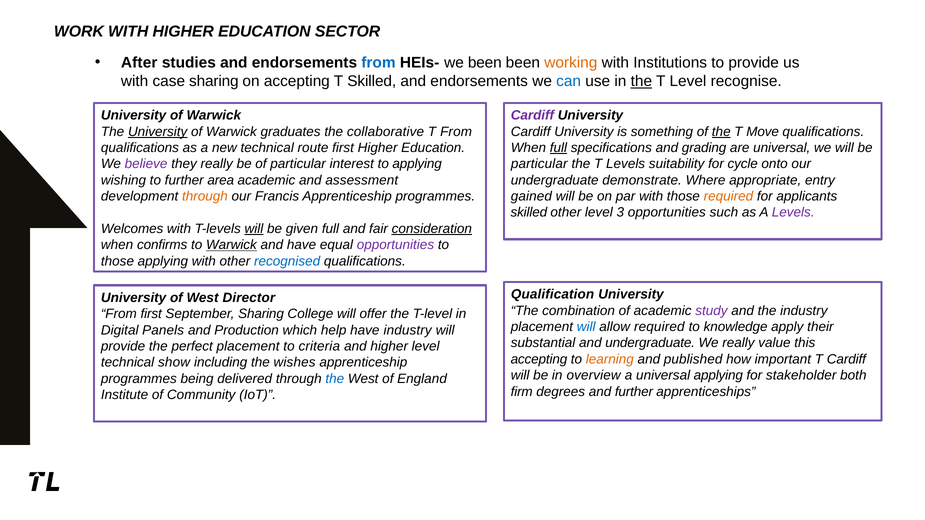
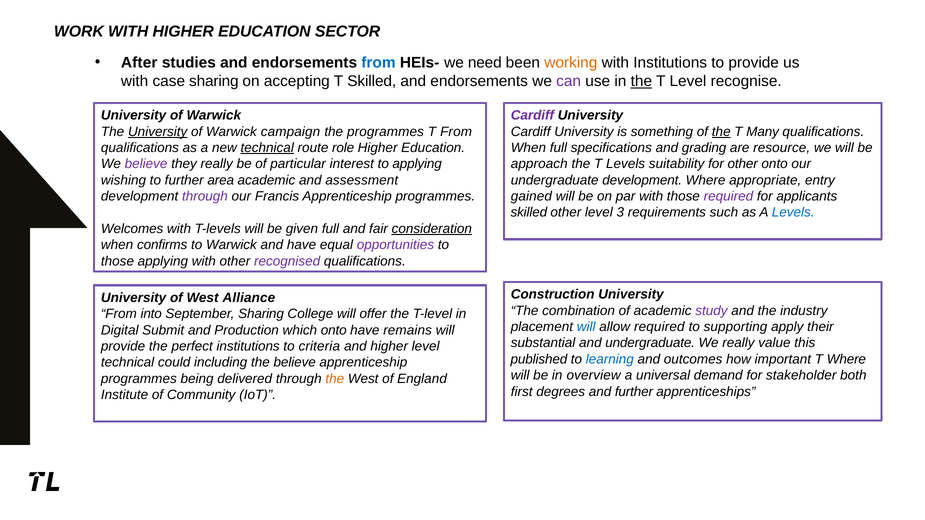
we been: been -> need
can colour: blue -> purple
graduates: graduates -> campaign
the collaborative: collaborative -> programmes
Move: Move -> Many
technical at (267, 148) underline: none -> present
route first: first -> role
full at (558, 148) underline: present -> none
are universal: universal -> resource
particular at (539, 164): particular -> approach
for cycle: cycle -> other
undergraduate demonstrate: demonstrate -> development
through at (205, 196) colour: orange -> purple
required at (728, 196) colour: orange -> purple
3 opportunities: opportunities -> requirements
Levels at (793, 213) colour: purple -> blue
will at (254, 229) underline: present -> none
Warwick at (231, 245) underline: present -> none
recognised colour: blue -> purple
Qualification: Qualification -> Construction
Director: Director -> Alliance
From first: first -> into
knowledge: knowledge -> supporting
Panels: Panels -> Submit
which help: help -> onto
have industry: industry -> remains
perfect placement: placement -> institutions
accepting at (539, 359): accepting -> published
learning colour: orange -> blue
published: published -> outcomes
T Cardiff: Cardiff -> Where
show: show -> could
the wishes: wishes -> believe
universal applying: applying -> demand
the at (335, 379) colour: blue -> orange
firm: firm -> first
